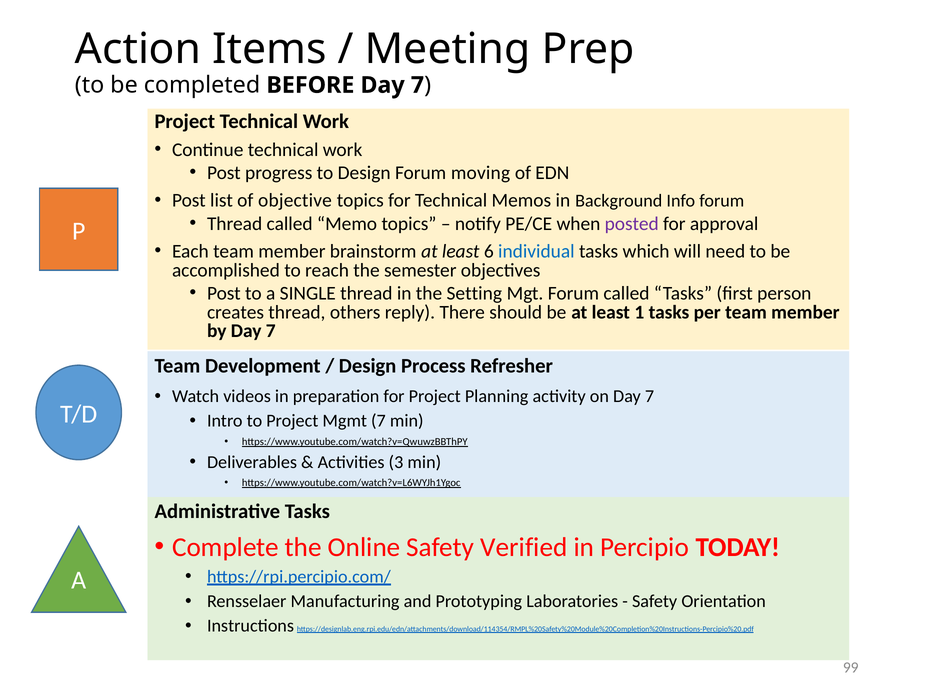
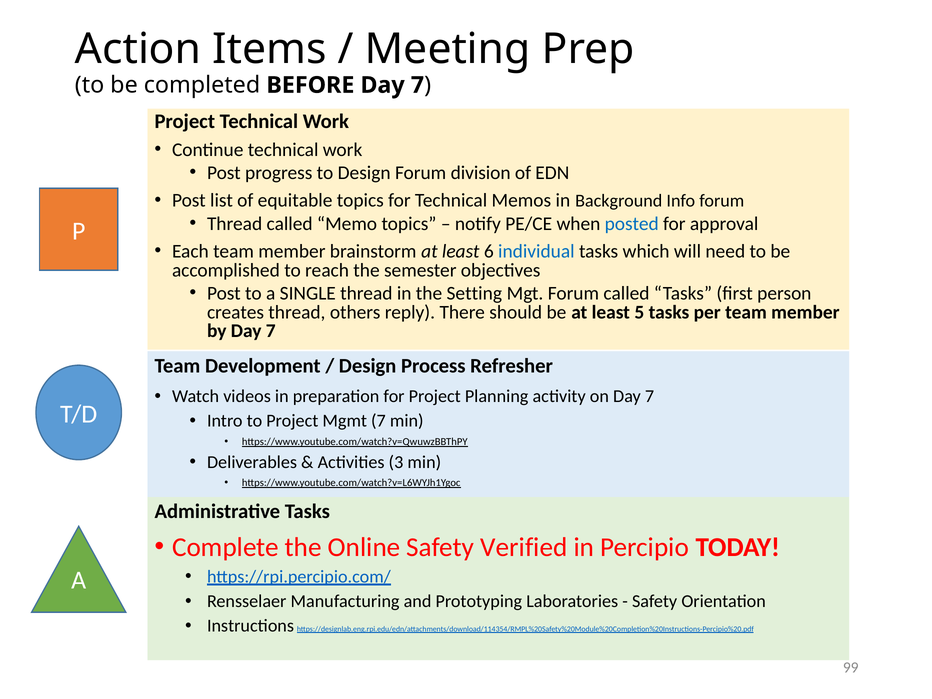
moving: moving -> division
objective: objective -> equitable
posted colour: purple -> blue
1: 1 -> 5
